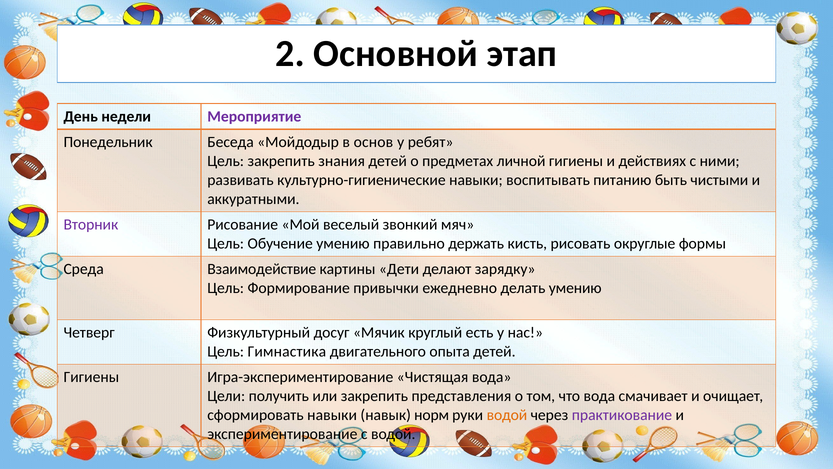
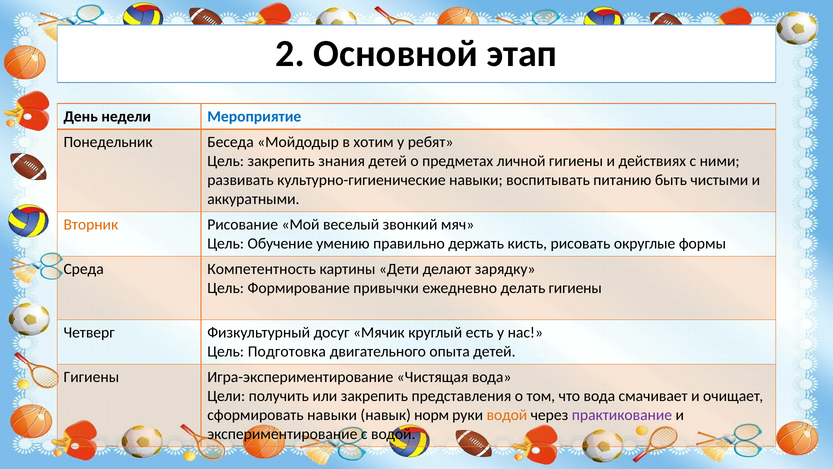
Мероприятие colour: purple -> blue
основ: основ -> хотим
Вторник colour: purple -> orange
Взаимодействие: Взаимодействие -> Компетентность
делать умению: умению -> гигиены
Гимнастика: Гимнастика -> Подготовка
